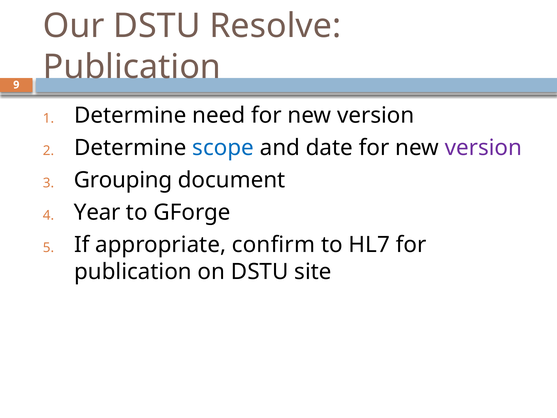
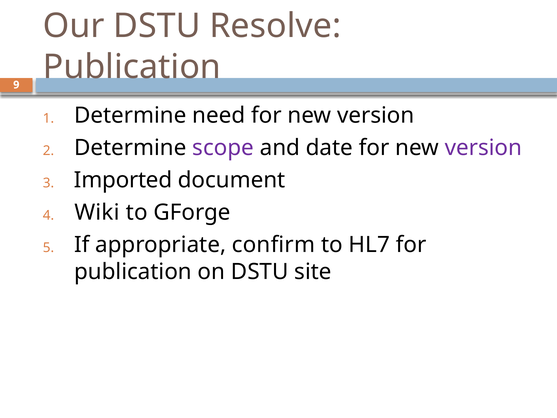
scope colour: blue -> purple
Grouping: Grouping -> Imported
Year: Year -> Wiki
